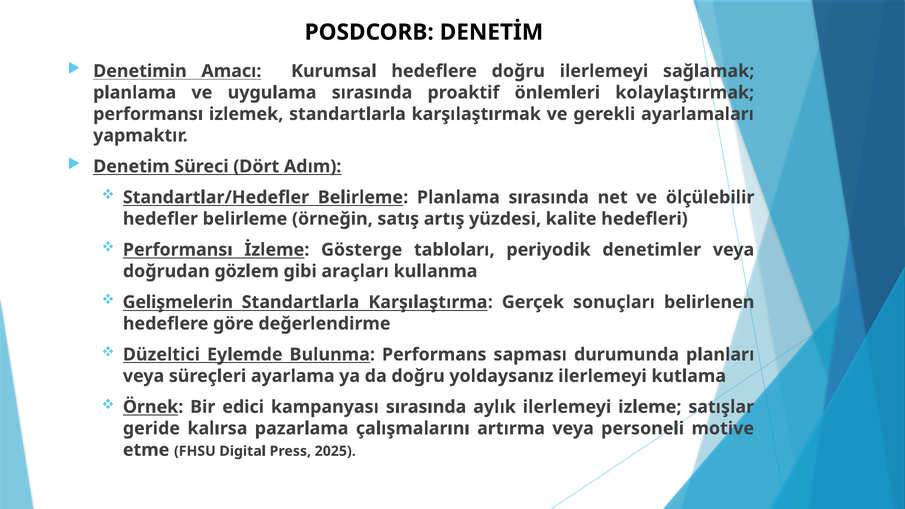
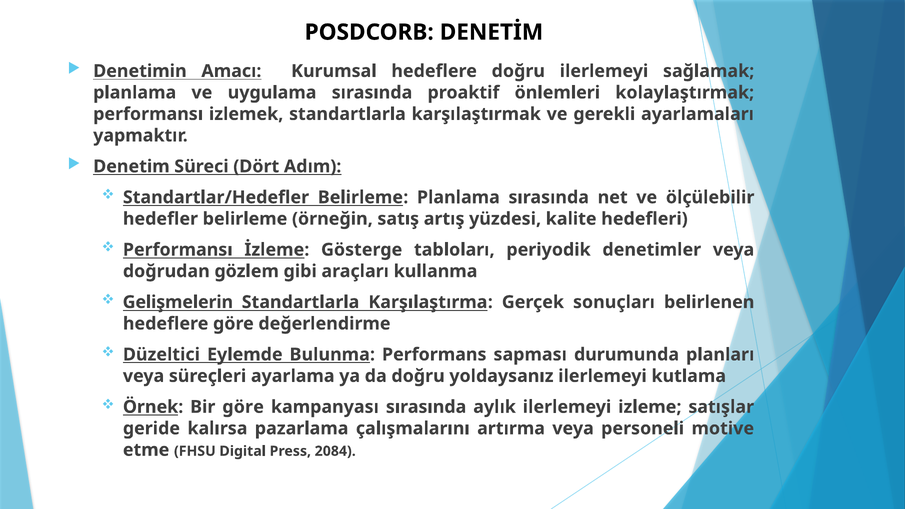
Bir edici: edici -> göre
2025: 2025 -> 2084
